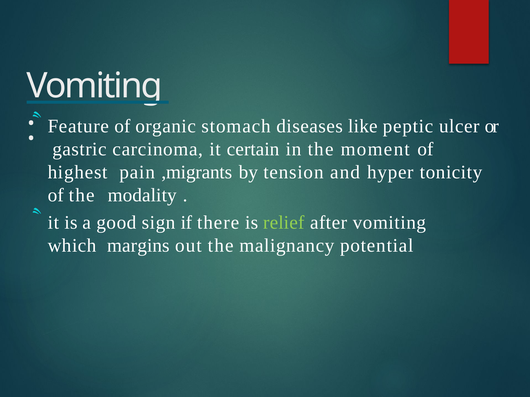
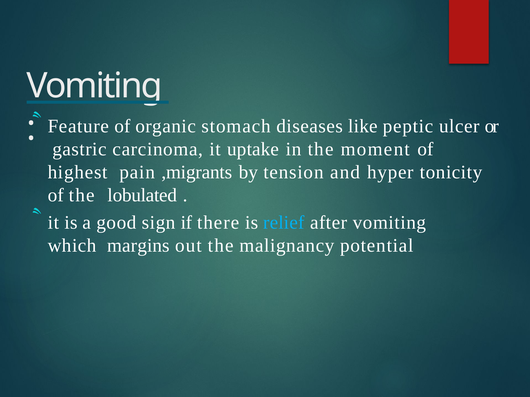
certain: certain -> uptake
modality: modality -> lobulated
relief colour: light green -> light blue
